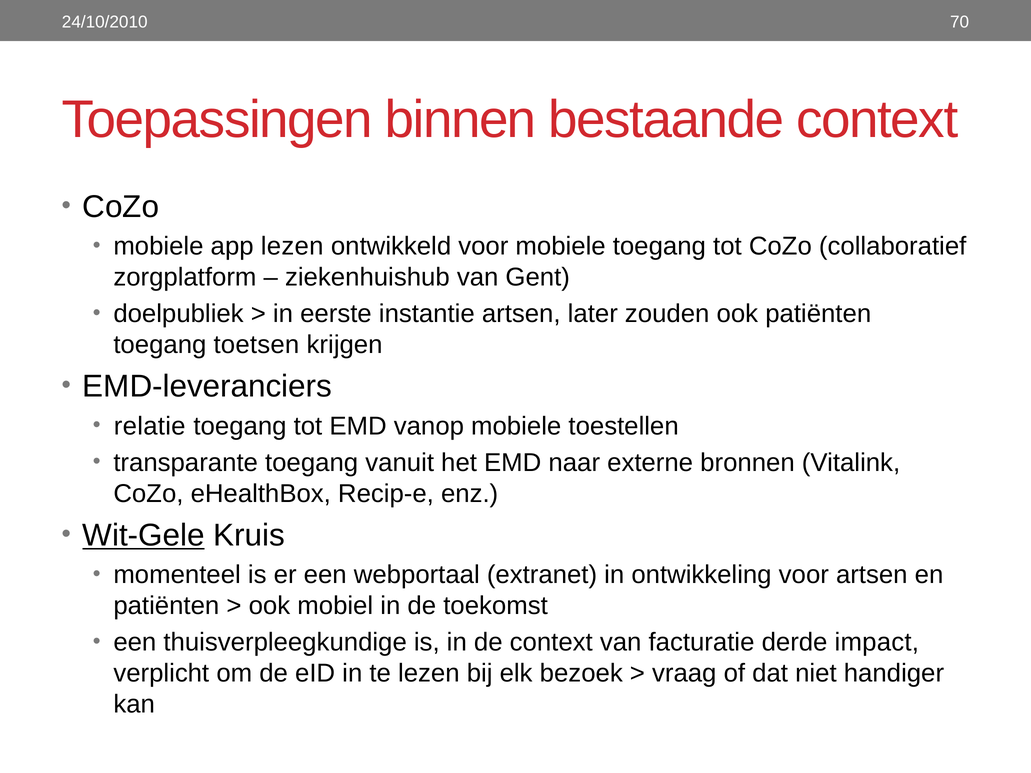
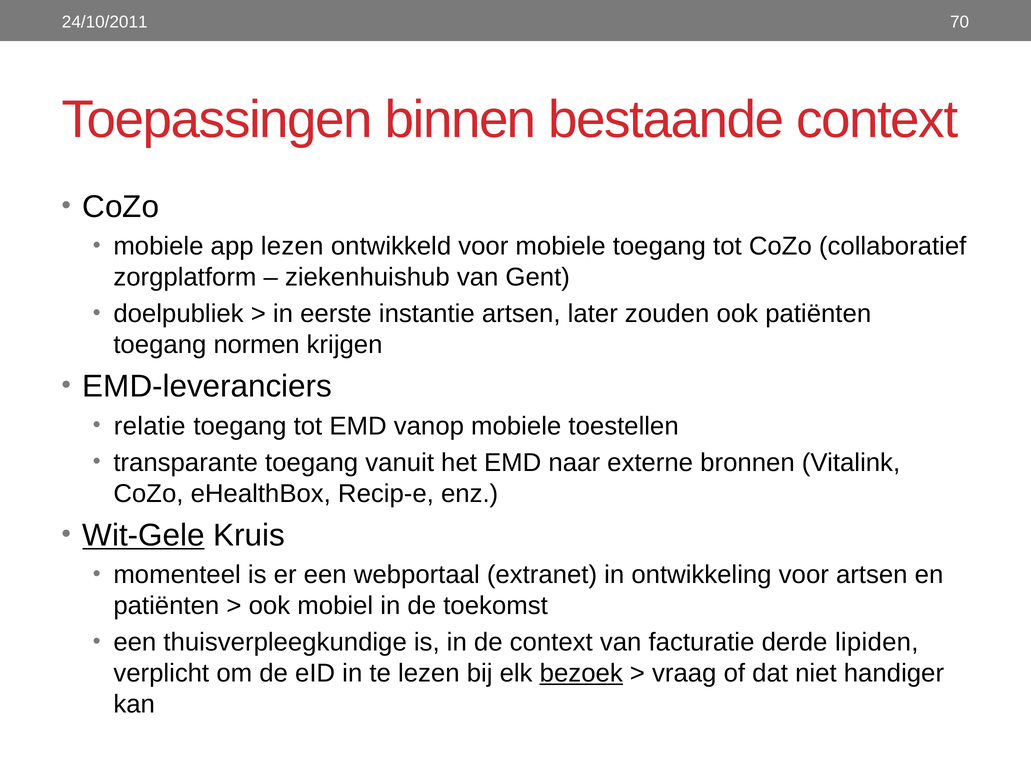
24/10/2010: 24/10/2010 -> 24/10/2011
toetsen: toetsen -> normen
impact: impact -> lipiden
bezoek underline: none -> present
